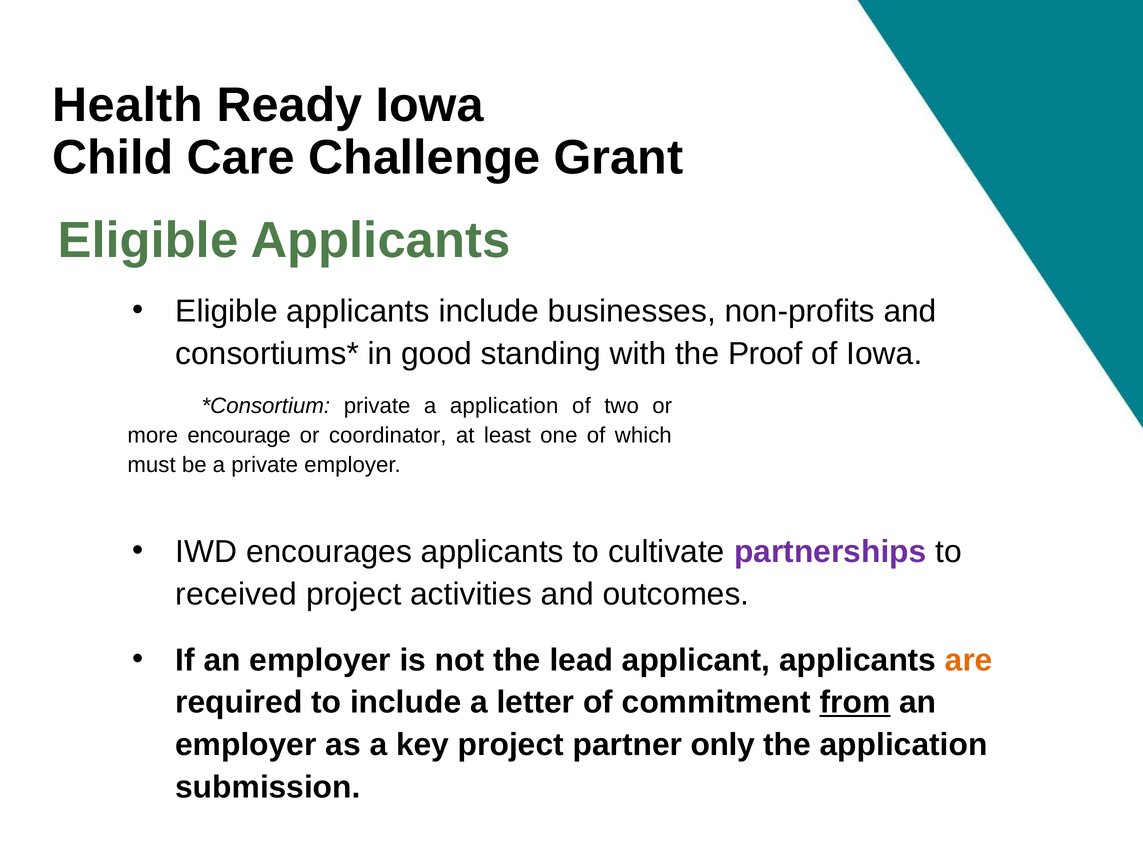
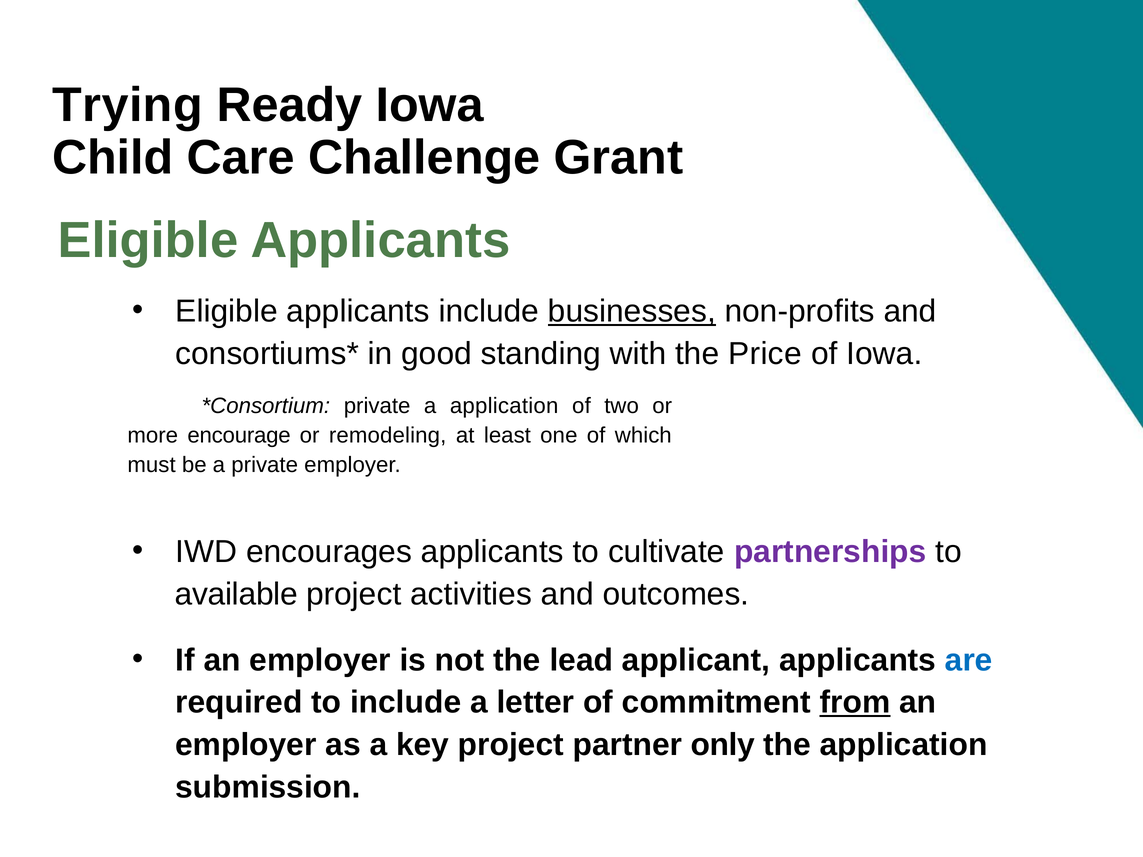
Health: Health -> Trying
businesses underline: none -> present
Proof: Proof -> Price
coordinator: coordinator -> remodeling
received: received -> available
are colour: orange -> blue
